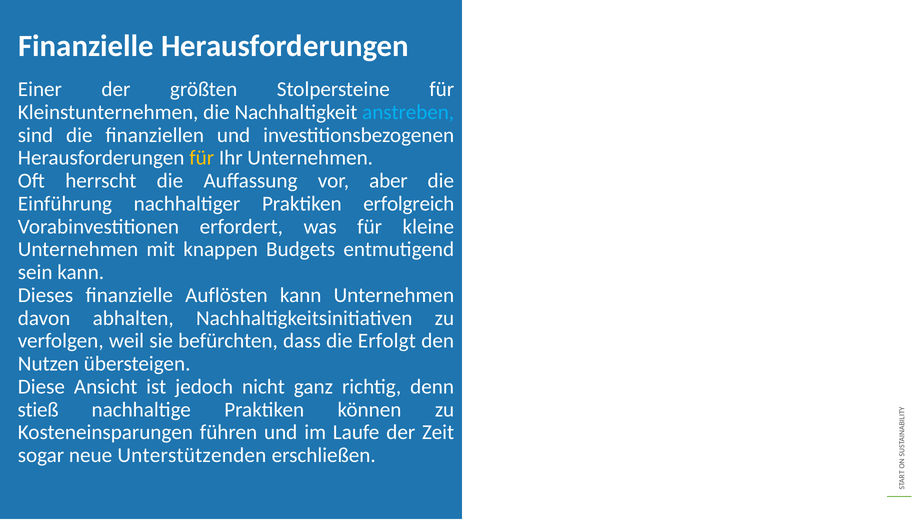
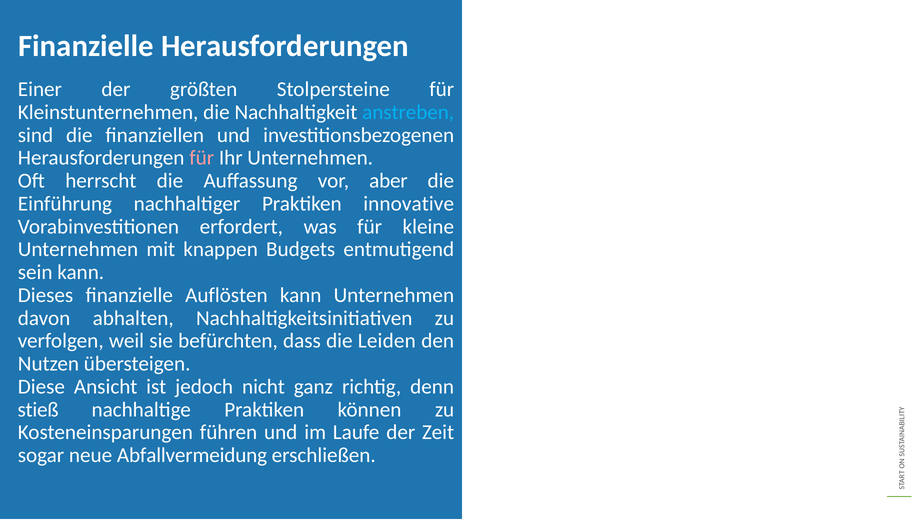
für at (202, 158) colour: yellow -> pink
erfolgreich: erfolgreich -> innovative
Erfolgt: Erfolgt -> Leiden
Unterstützenden: Unterstützenden -> Abfallvermeidung
